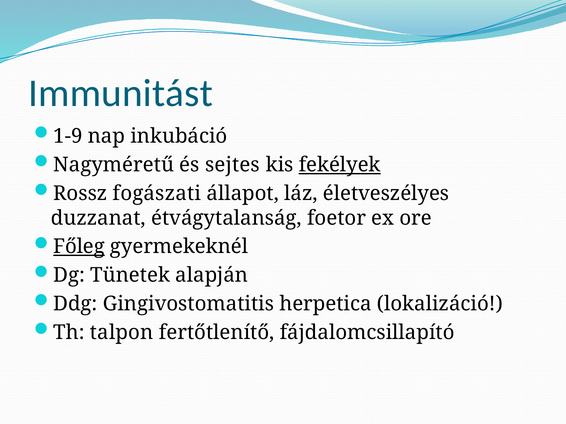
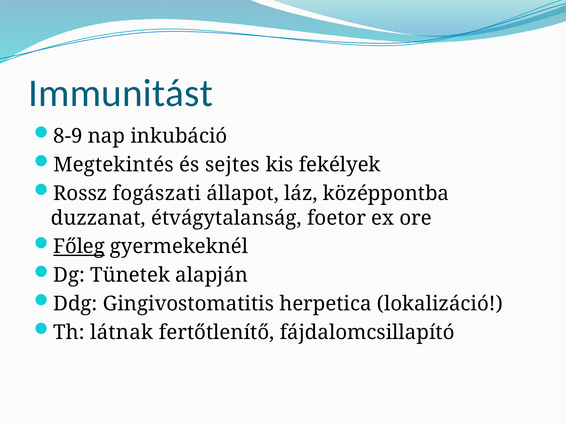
1-9: 1-9 -> 8-9
Nagyméretű: Nagyméretű -> Megtekintés
fekélyek underline: present -> none
életveszélyes: életveszélyes -> középpontba
talpon: talpon -> látnak
